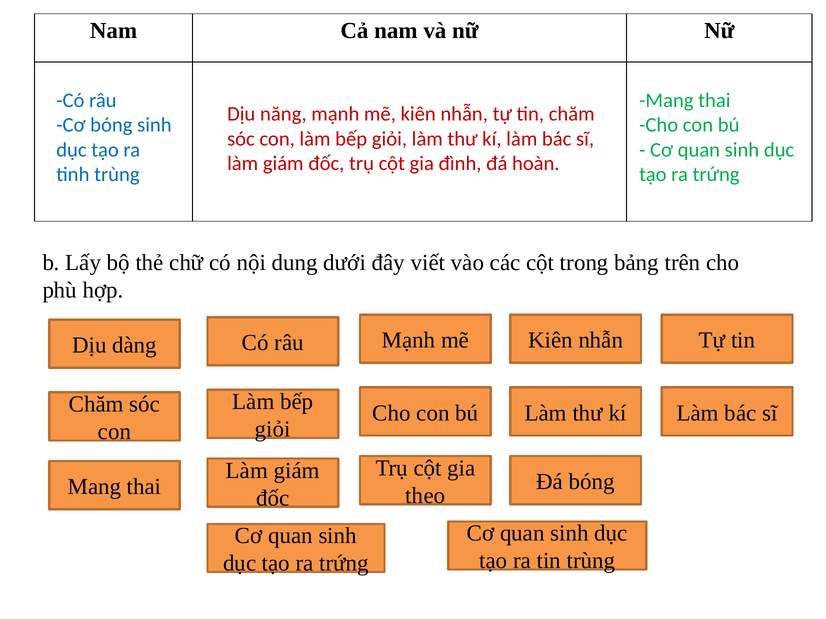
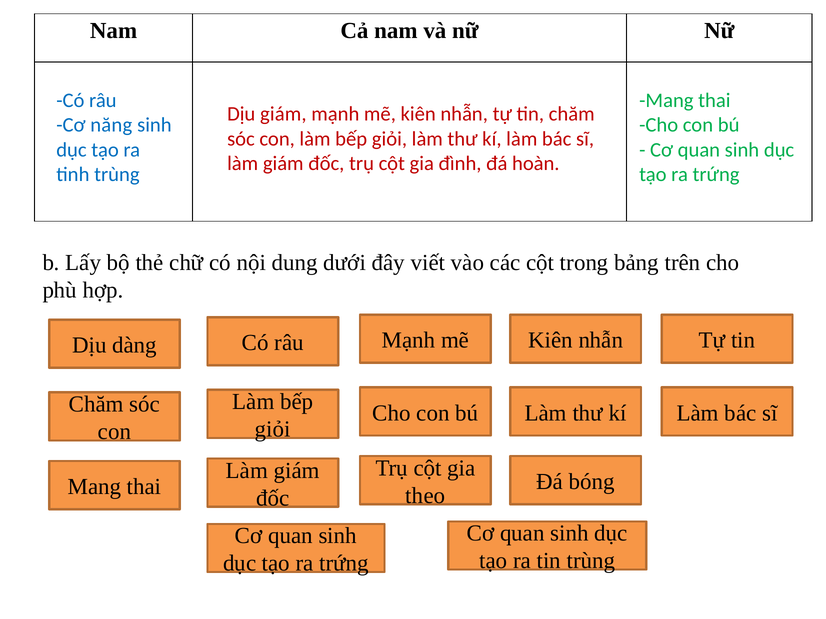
Dịu năng: năng -> giám
Cơ bóng: bóng -> năng
